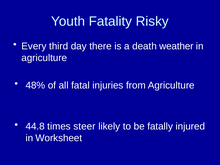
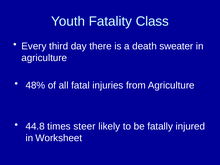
Risky: Risky -> Class
weather: weather -> sweater
